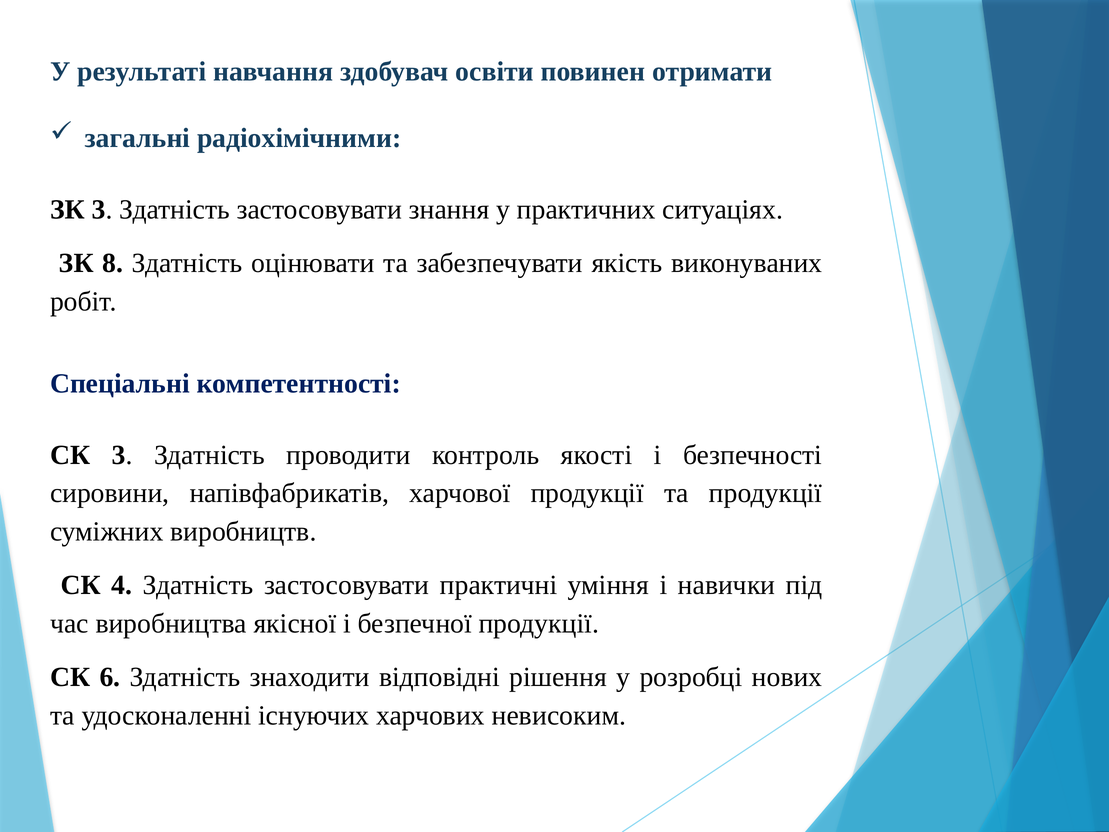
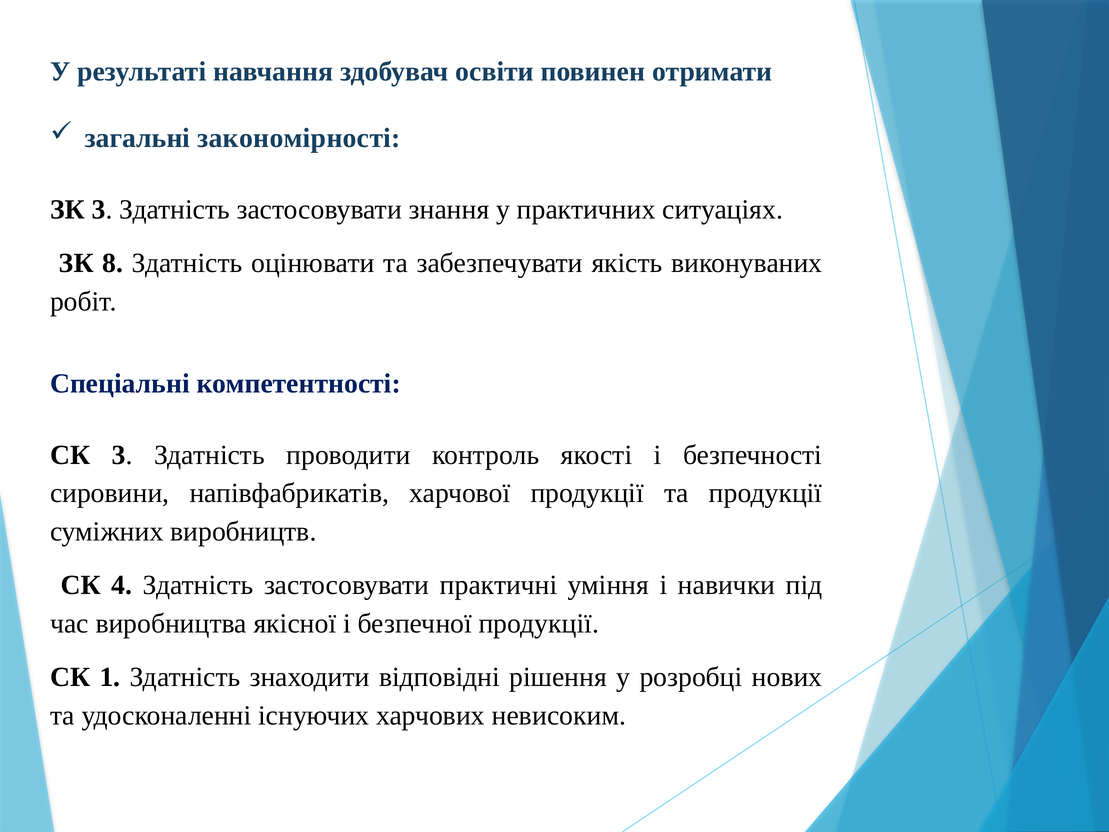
радіохімічними: радіохімічними -> закономірності
6: 6 -> 1
